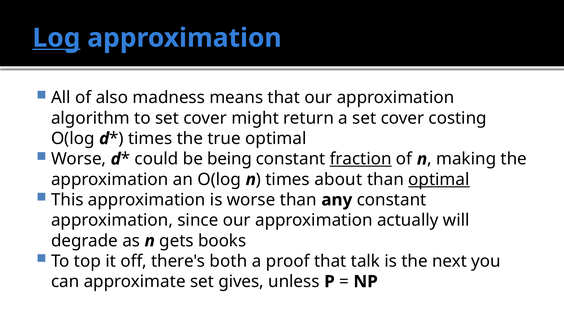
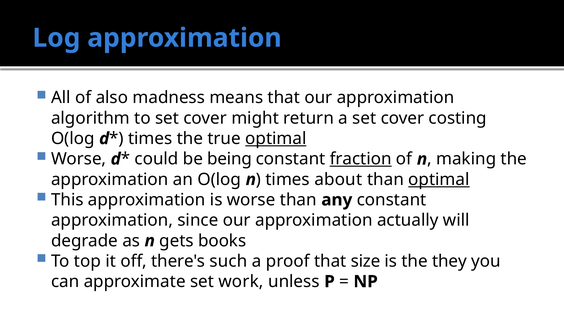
Log underline: present -> none
optimal at (276, 139) underline: none -> present
both: both -> such
talk: talk -> size
next: next -> they
gives: gives -> work
